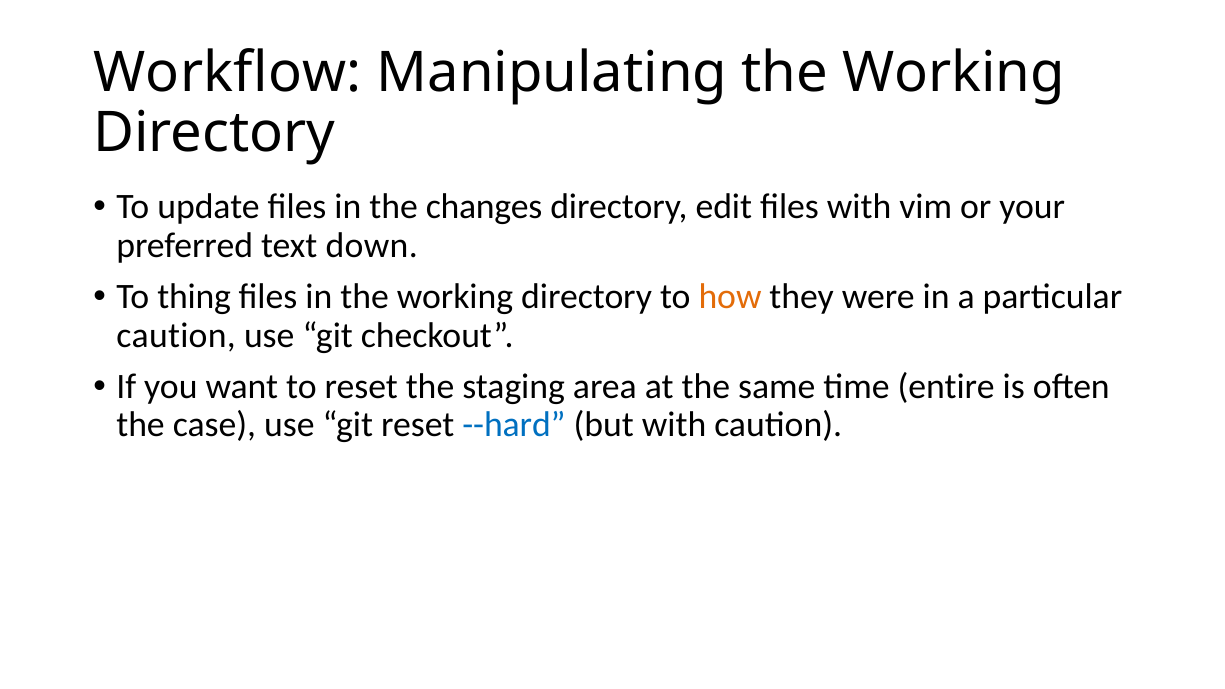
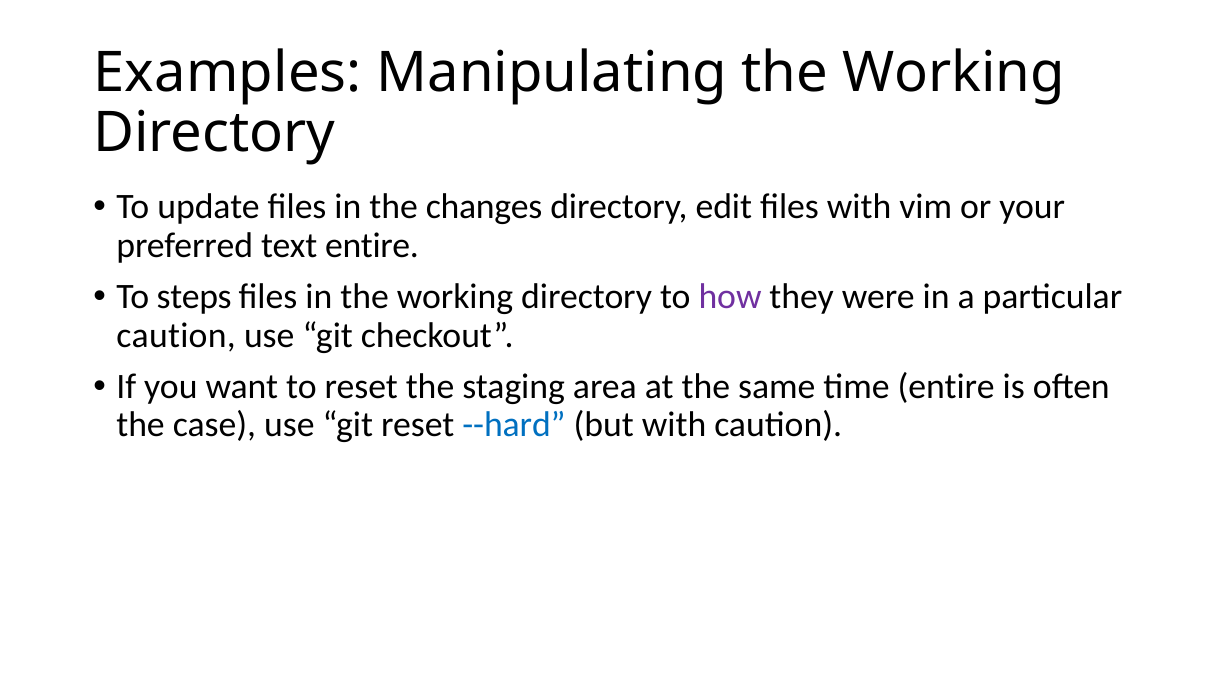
Workflow: Workflow -> Examples
text down: down -> entire
thing: thing -> steps
how colour: orange -> purple
